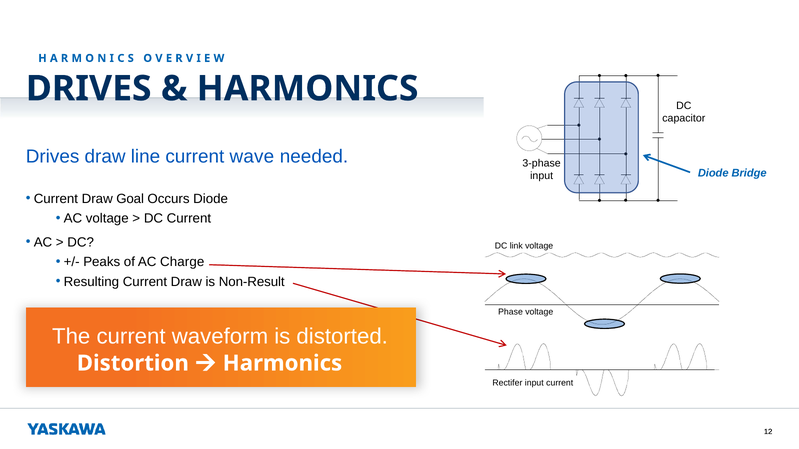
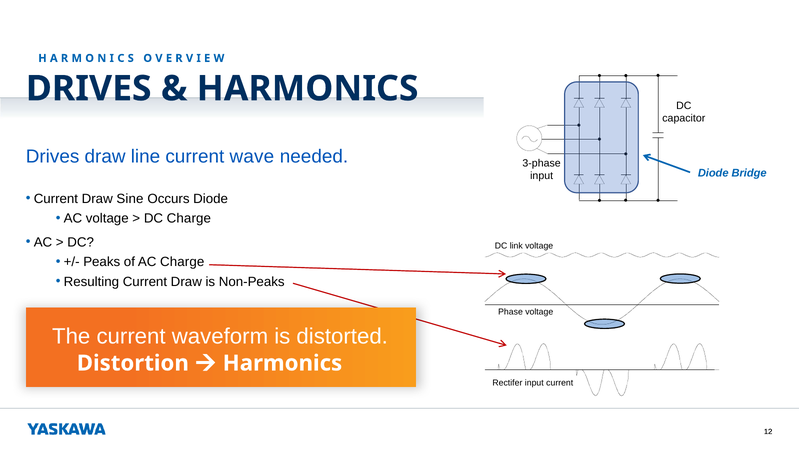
Goal: Goal -> Sine
DC Current: Current -> Charge
Non-Result: Non-Result -> Non-Peaks
